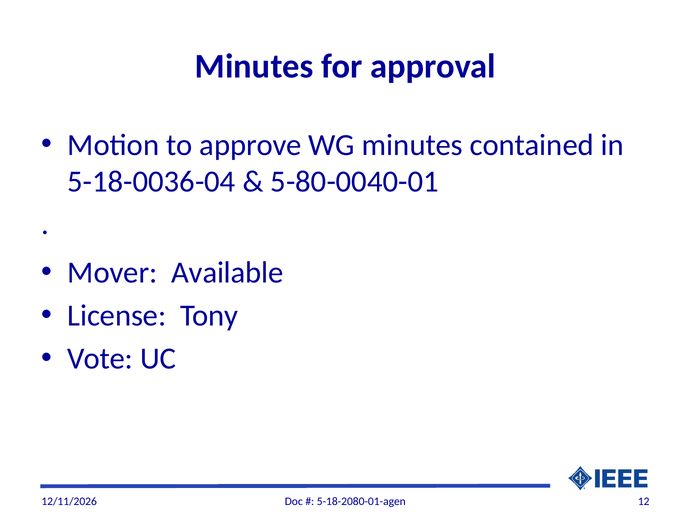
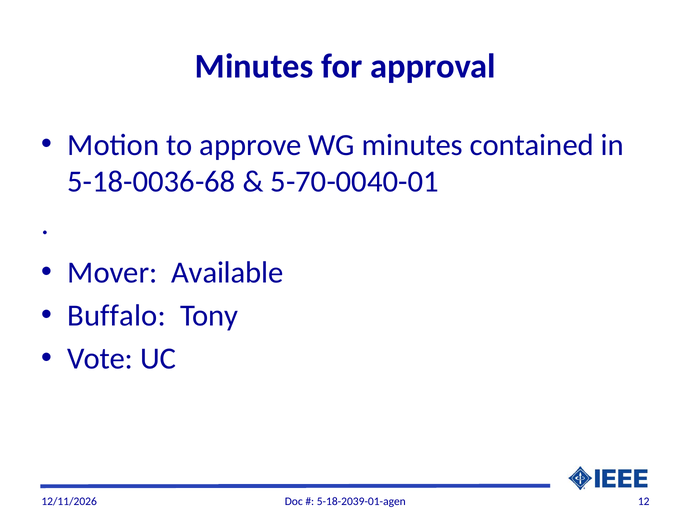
5-18-0036-04: 5-18-0036-04 -> 5-18-0036-68
5-80-0040-01: 5-80-0040-01 -> 5-70-0040-01
License: License -> Buffalo
5-18-2080-01-agen: 5-18-2080-01-agen -> 5-18-2039-01-agen
